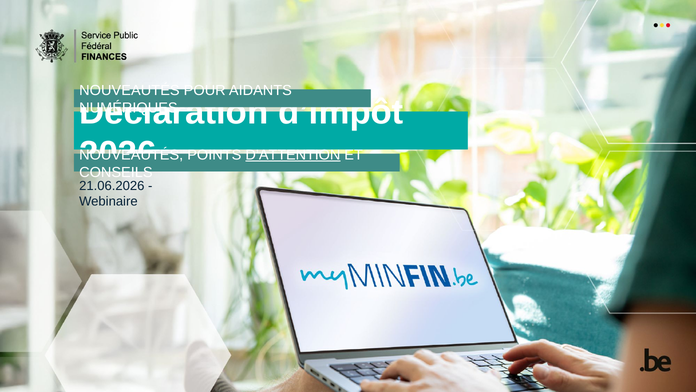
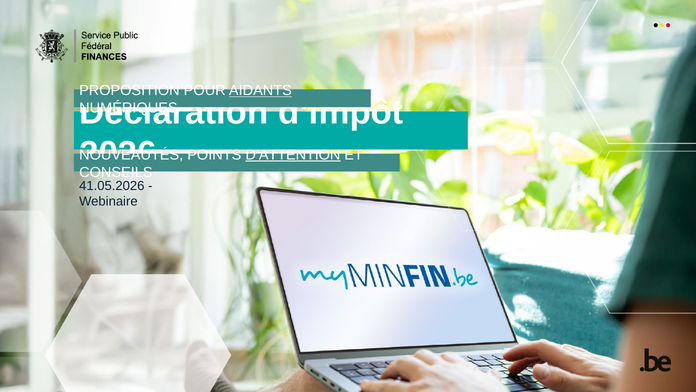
NOUVEAUTÉS at (129, 90): NOUVEAUTÉS -> PROPOSITION
AIDANTS underline: none -> present
21.06.2026: 21.06.2026 -> 41.05.2026
